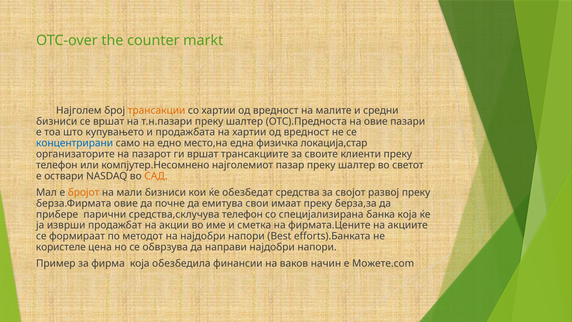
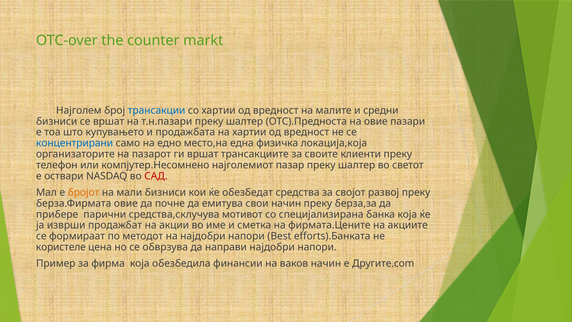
трансакции colour: orange -> blue
локација,стар: локација,стар -> локација,која
САД colour: orange -> red
свои имаат: имаат -> начин
средства,склучува телефон: телефон -> мотивот
Можете.com: Можете.com -> Другите.com
